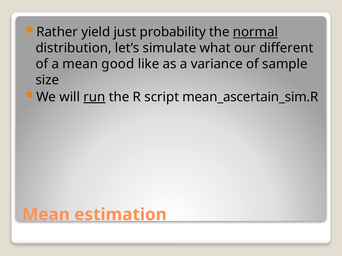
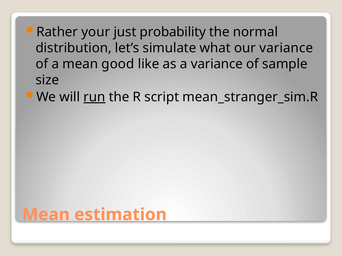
yield: yield -> your
normal underline: present -> none
our different: different -> variance
mean_ascertain_sim.R: mean_ascertain_sim.R -> mean_stranger_sim.R
